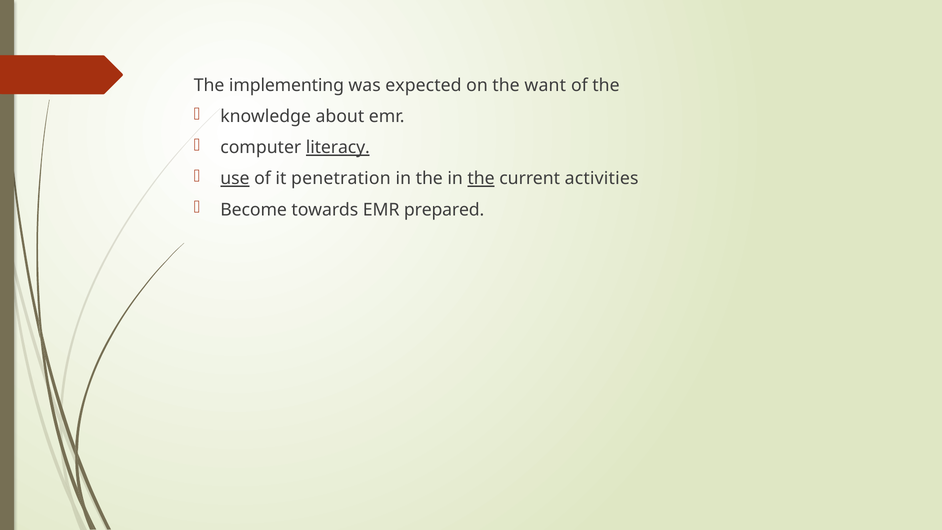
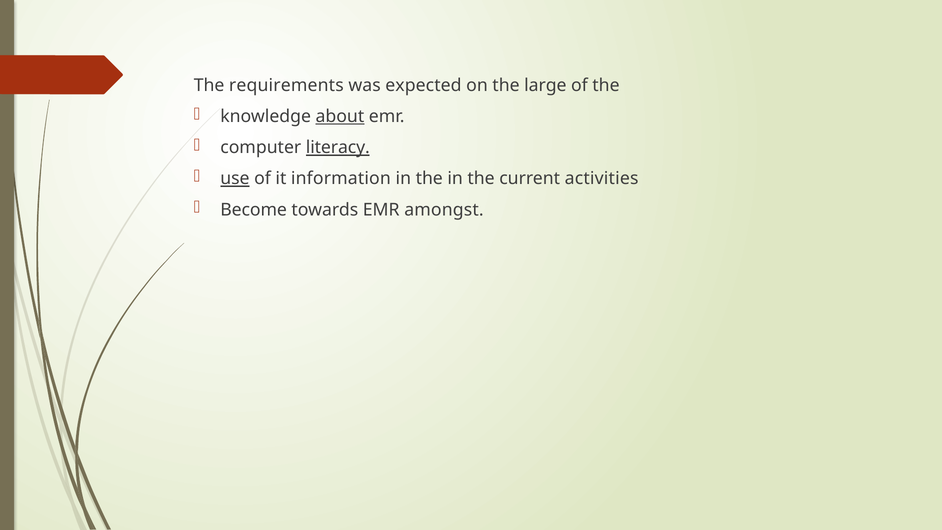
implementing: implementing -> requirements
want: want -> large
about underline: none -> present
penetration: penetration -> information
the at (481, 179) underline: present -> none
prepared: prepared -> amongst
